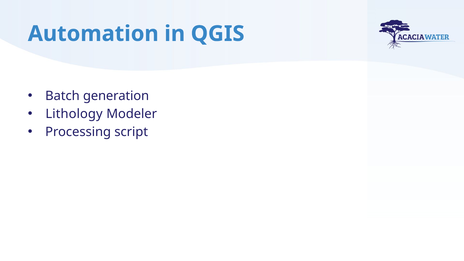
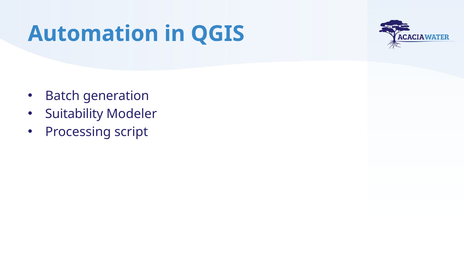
Lithology: Lithology -> Suitability
